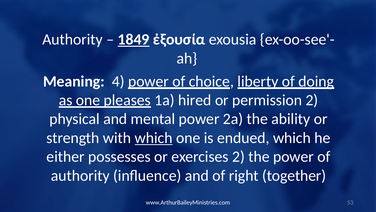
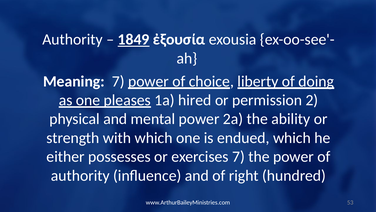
Meaning 4: 4 -> 7
which at (154, 138) underline: present -> none
exercises 2: 2 -> 7
together: together -> hundred
